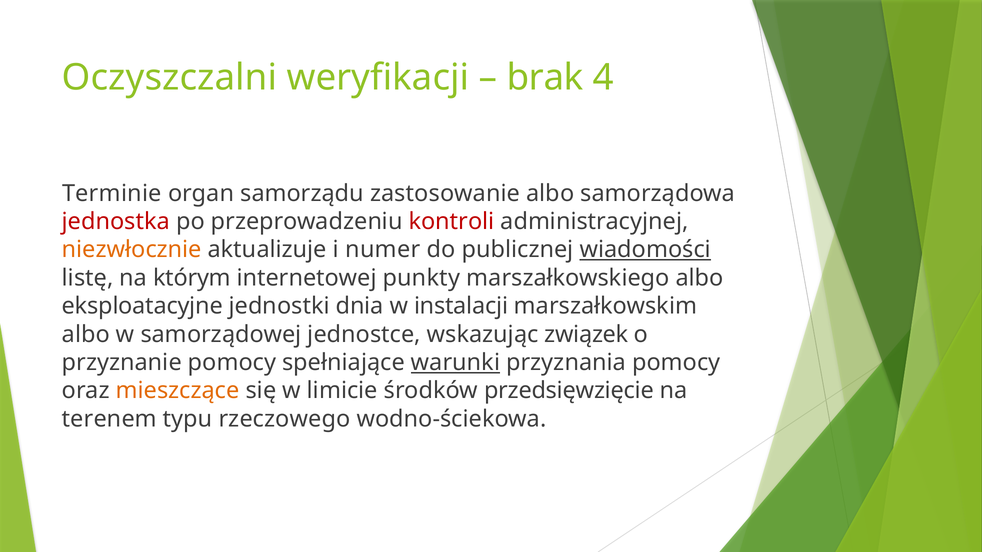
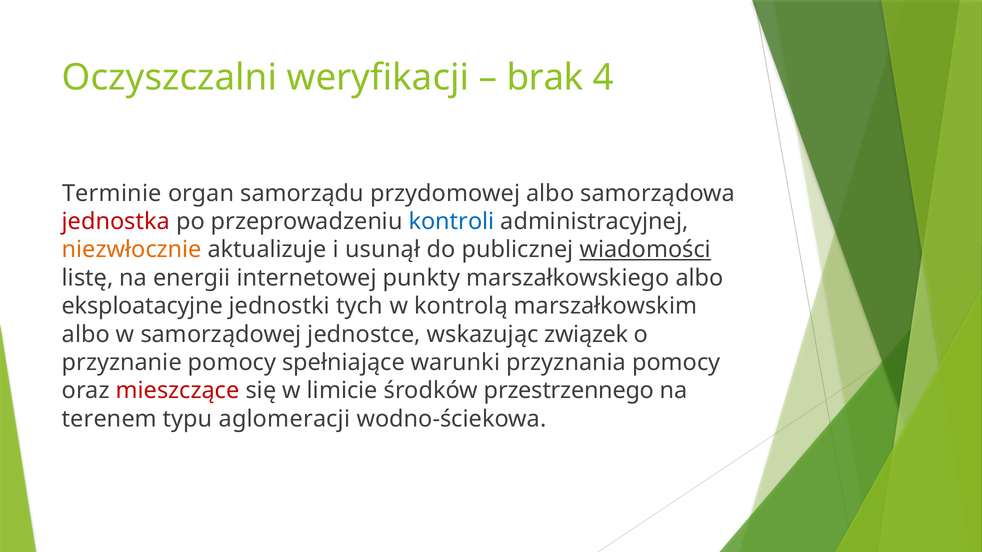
zastosowanie: zastosowanie -> przydomowej
kontroli colour: red -> blue
numer: numer -> usunął
którym: którym -> energii
dnia: dnia -> tych
instalacji: instalacji -> kontrolą
warunki underline: present -> none
mieszczące colour: orange -> red
przedsięwzięcie: przedsięwzięcie -> przestrzennego
rzeczowego: rzeczowego -> aglomeracji
